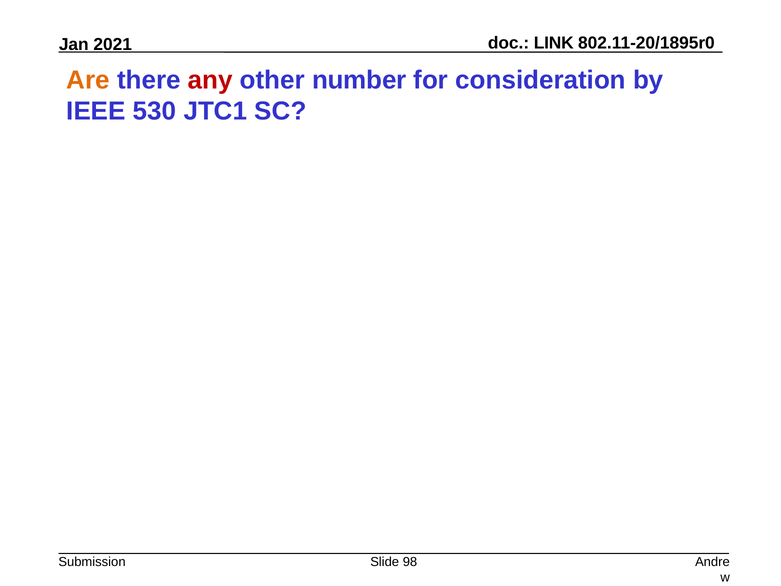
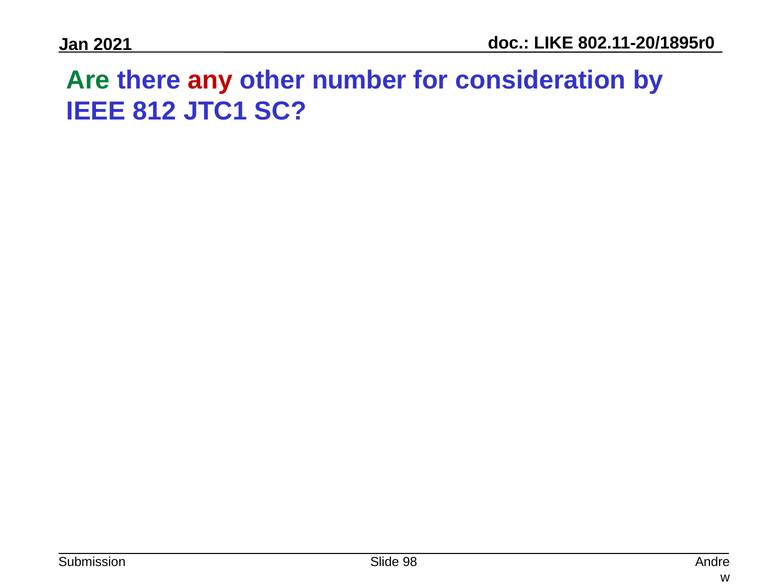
LINK: LINK -> LIKE
Are colour: orange -> green
530: 530 -> 812
